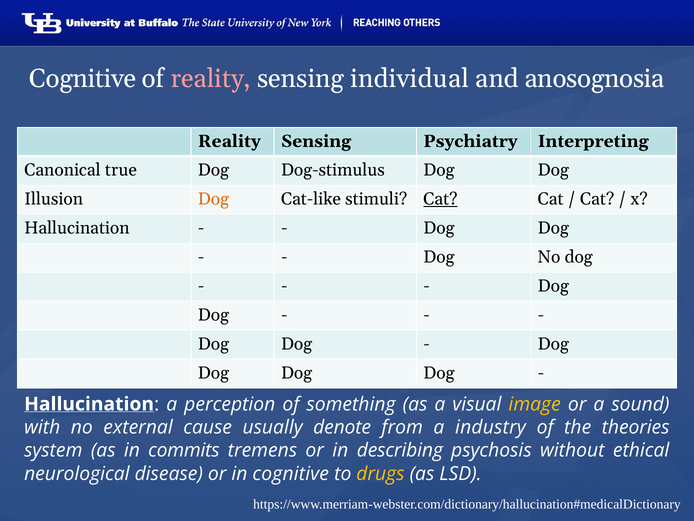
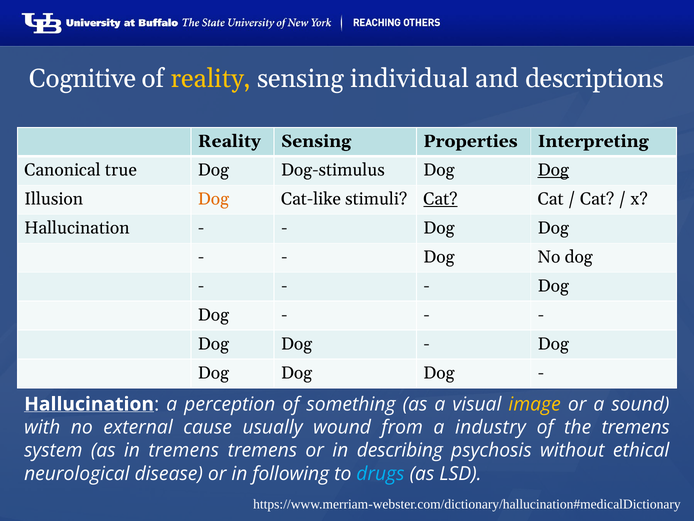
reality at (211, 79) colour: pink -> yellow
anosognosia: anosognosia -> descriptions
Psychiatry: Psychiatry -> Properties
Dog at (553, 170) underline: none -> present
denote: denote -> wound
the theories: theories -> tremens
in commits: commits -> tremens
in cognitive: cognitive -> following
drugs colour: yellow -> light blue
